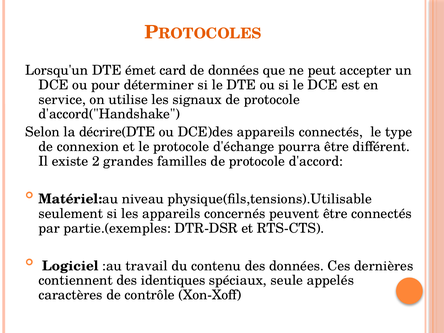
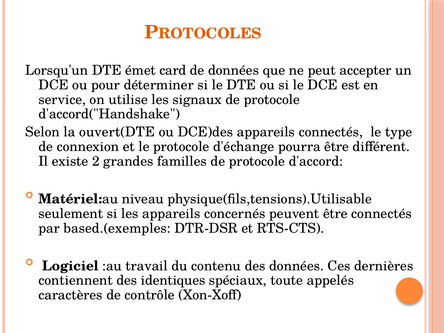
décrire(DTE: décrire(DTE -> ouvert(DTE
partie.(exemples: partie.(exemples -> based.(exemples
seule: seule -> toute
